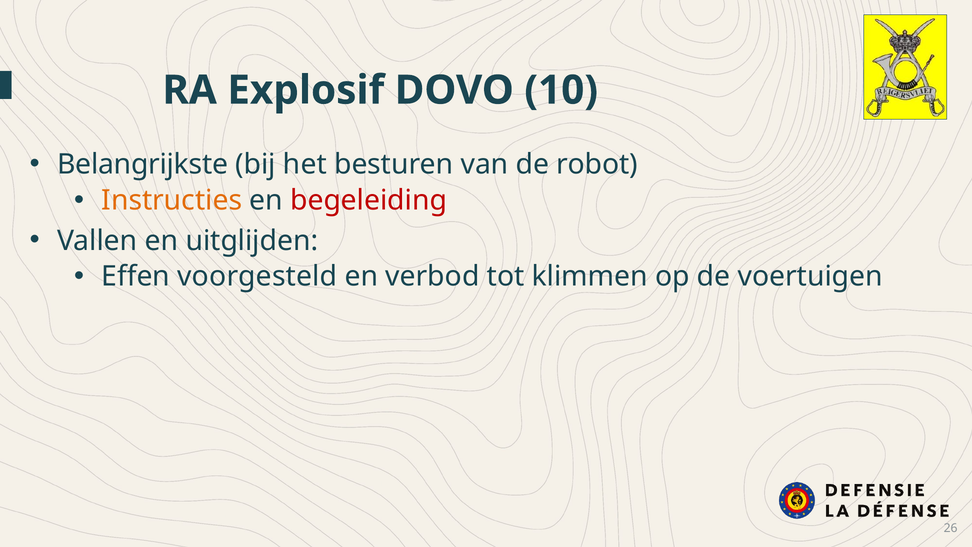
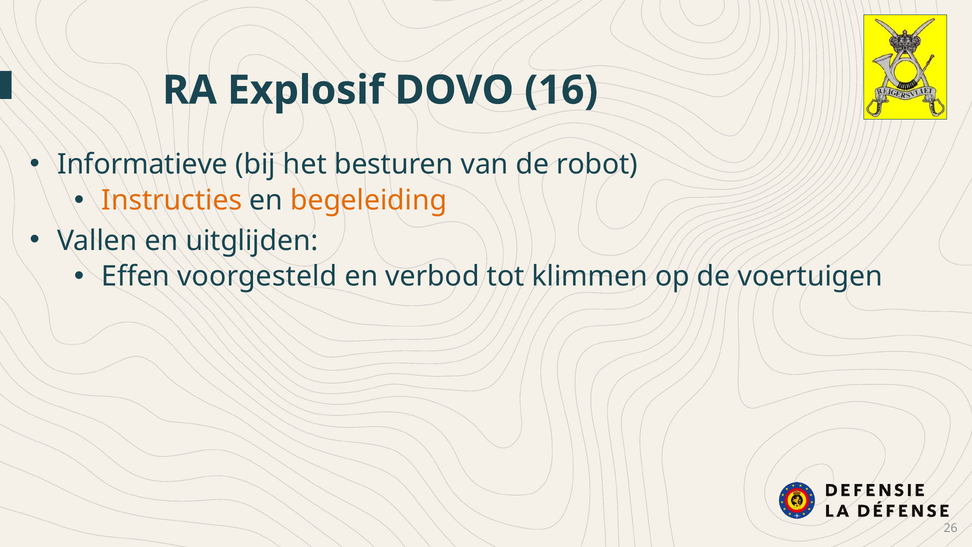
10: 10 -> 16
Belangrijkste: Belangrijkste -> Informatieve
begeleiding colour: red -> orange
